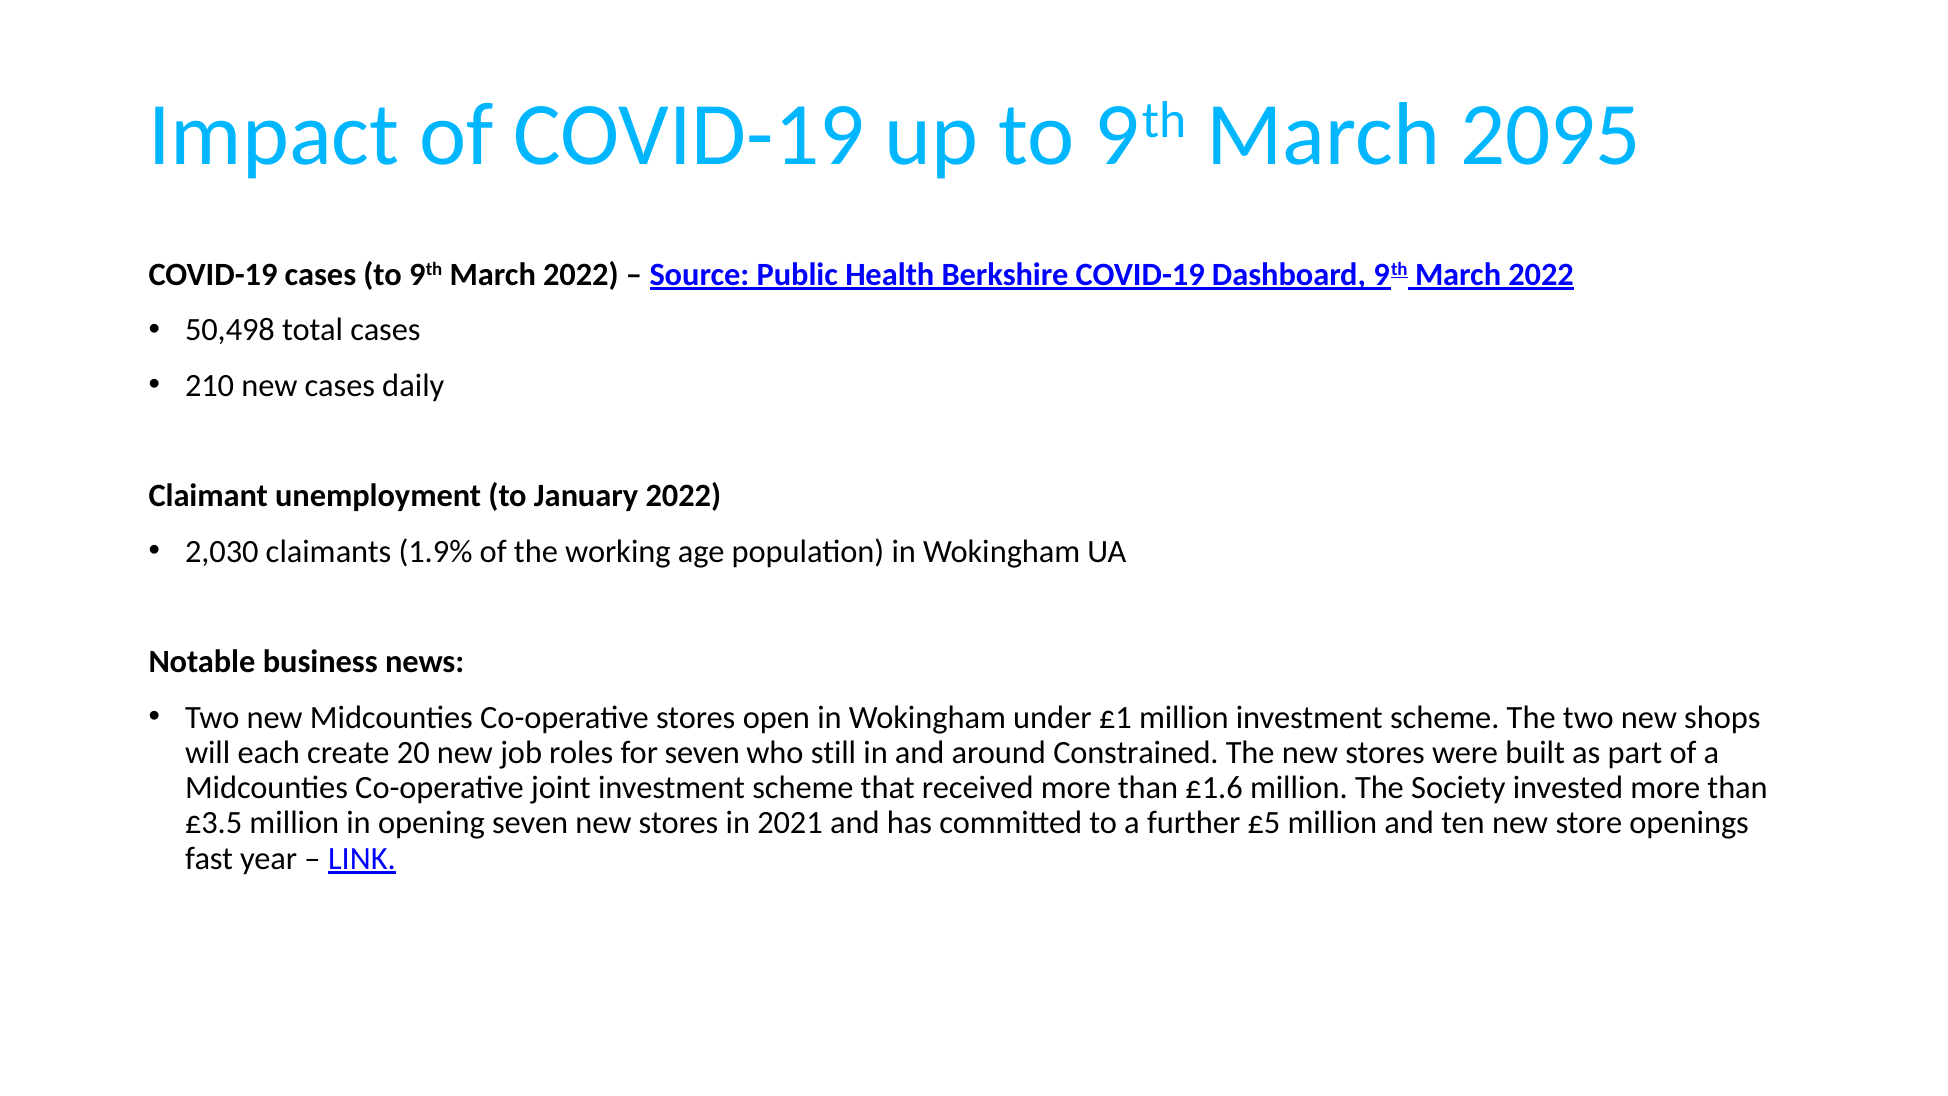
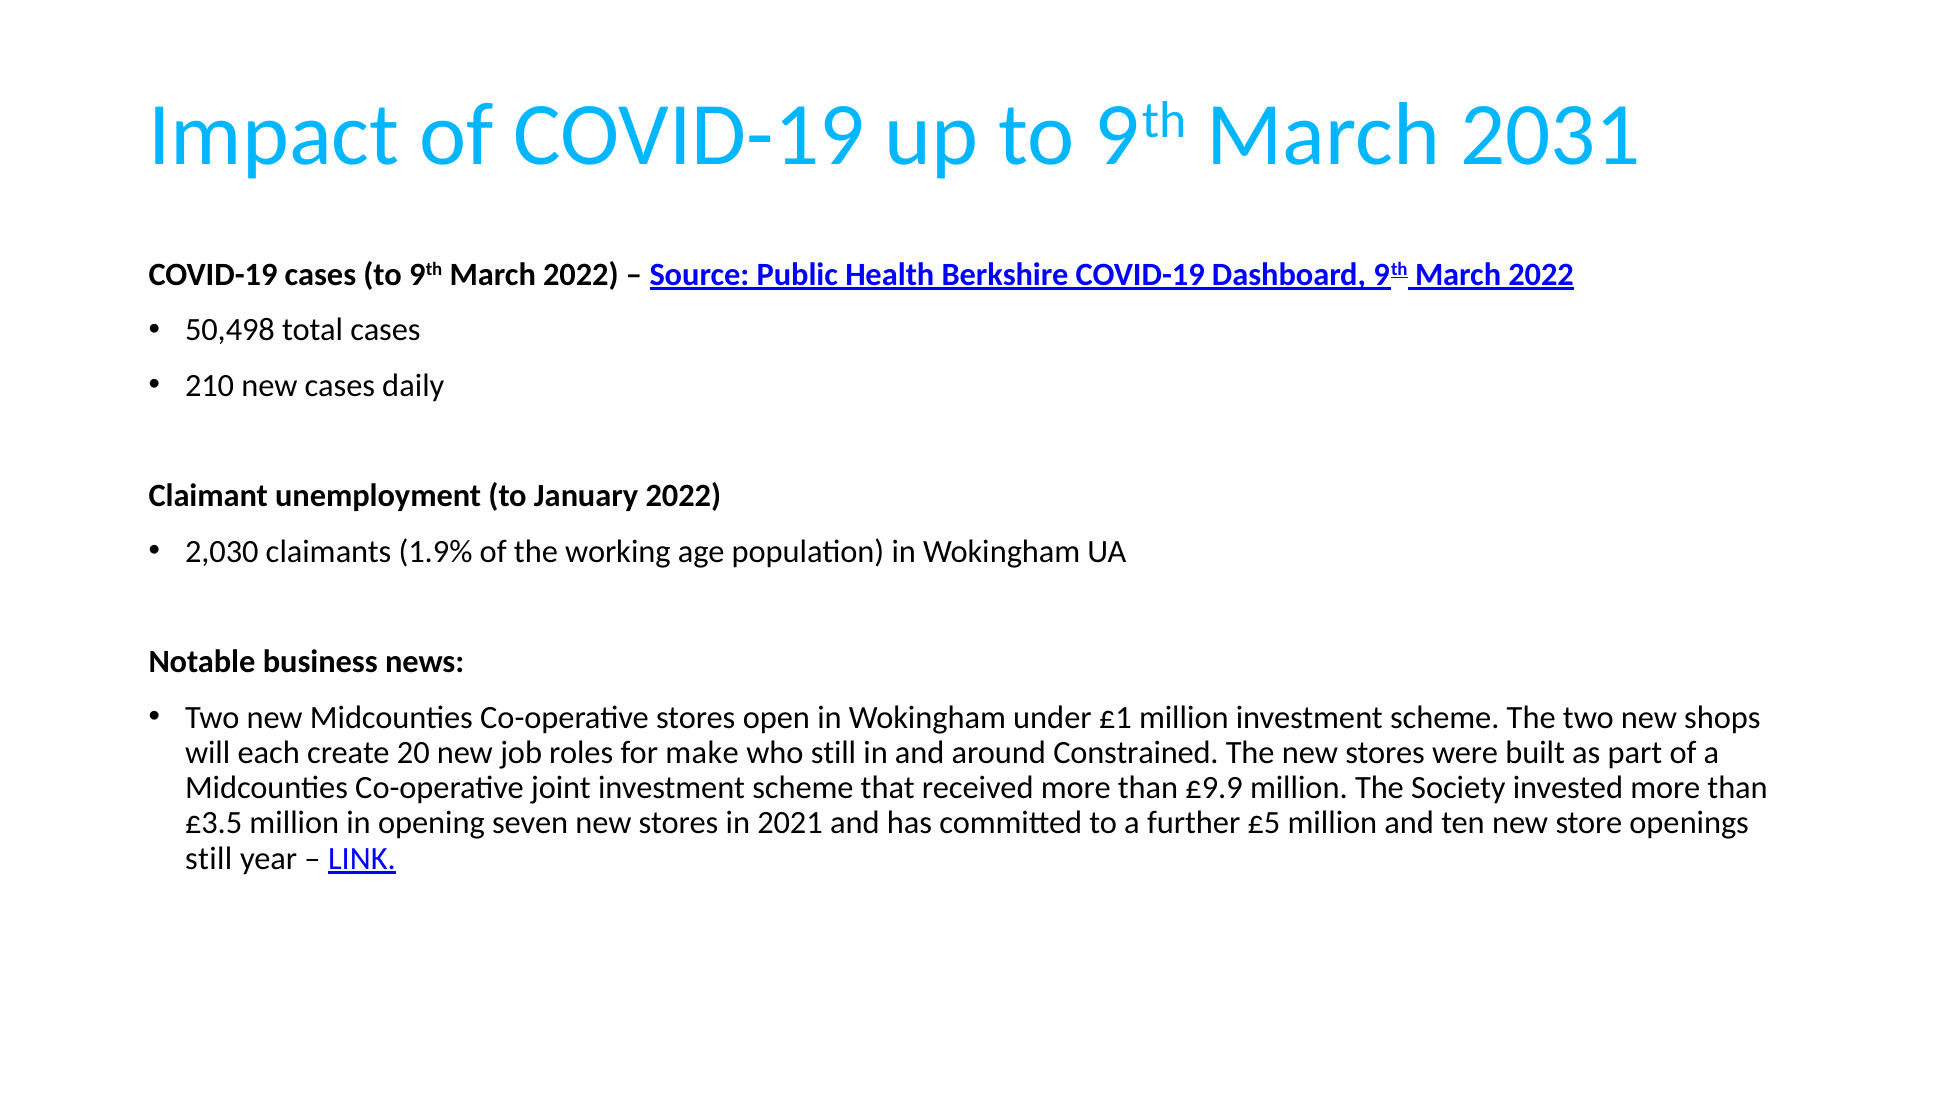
2095: 2095 -> 2031
for seven: seven -> make
£1.6: £1.6 -> £9.9
fast at (209, 858): fast -> still
